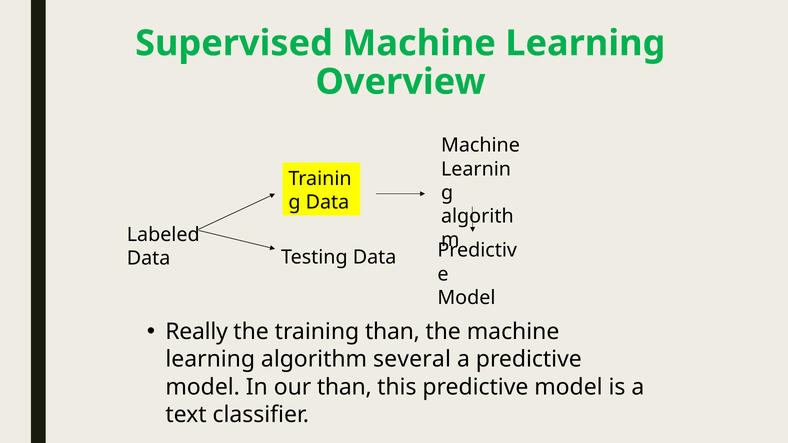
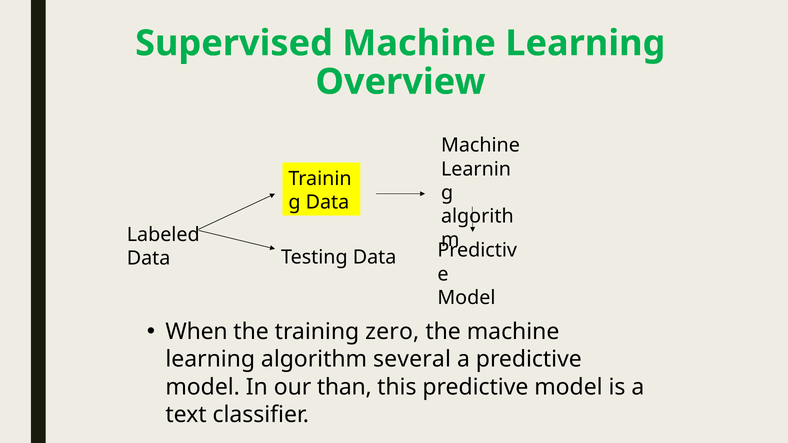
Really: Really -> When
training than: than -> zero
